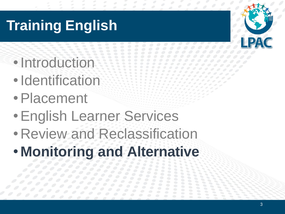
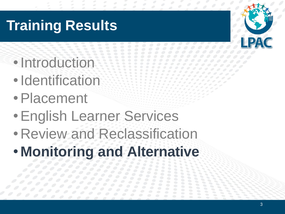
Training English: English -> Results
